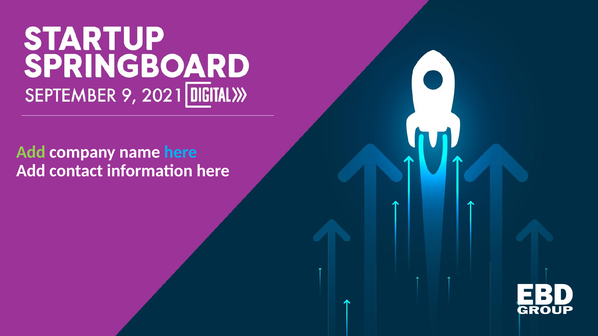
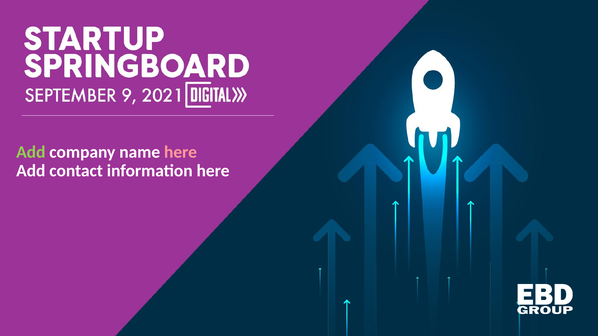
here at (181, 152) colour: light blue -> pink
